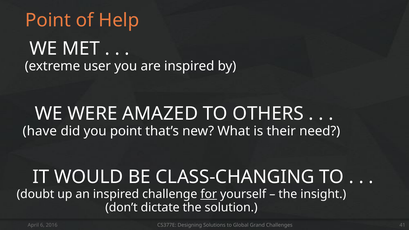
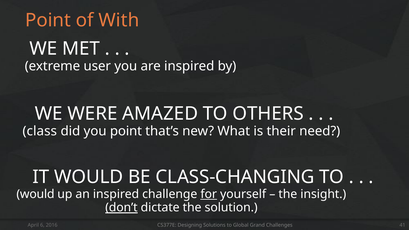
Help: Help -> With
have: have -> class
doubt at (35, 194): doubt -> would
don’t underline: none -> present
